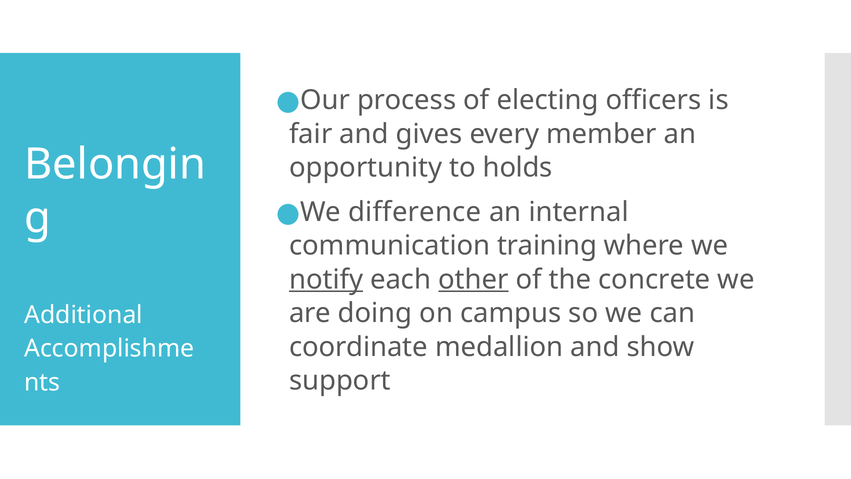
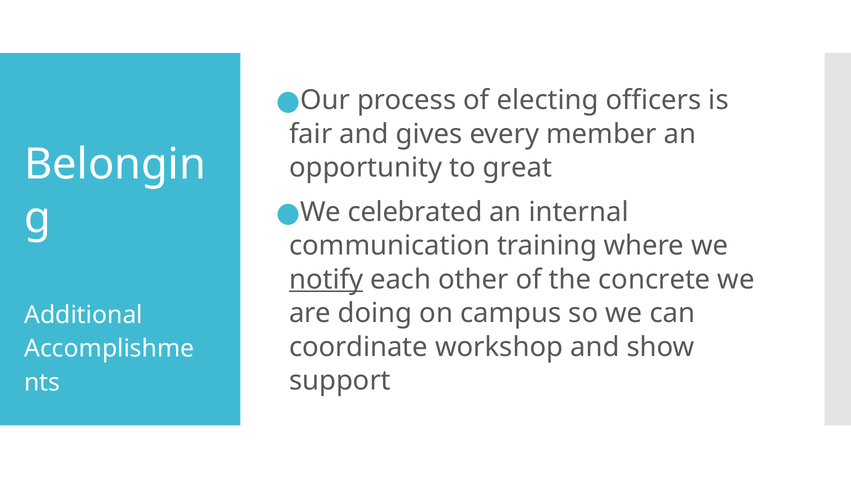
holds: holds -> great
difference: difference -> celebrated
other underline: present -> none
medallion: medallion -> workshop
